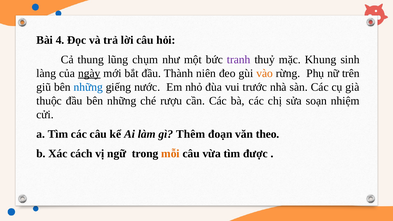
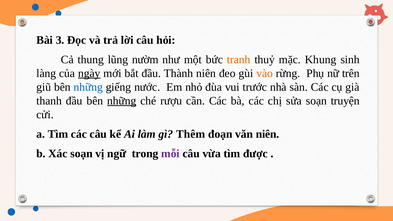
4: 4 -> 3
chụm: chụm -> nườm
tranh colour: purple -> orange
thuộc: thuộc -> thanh
những at (122, 101) underline: none -> present
nhiệm: nhiệm -> truyện
văn theo: theo -> niên
Xác cách: cách -> soạn
mỗi colour: orange -> purple
